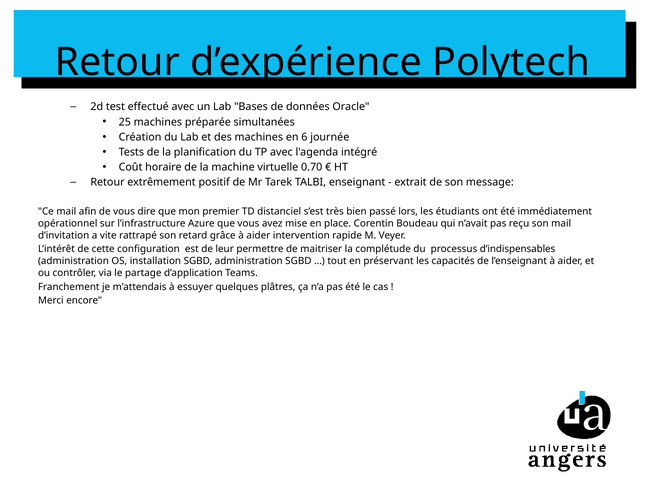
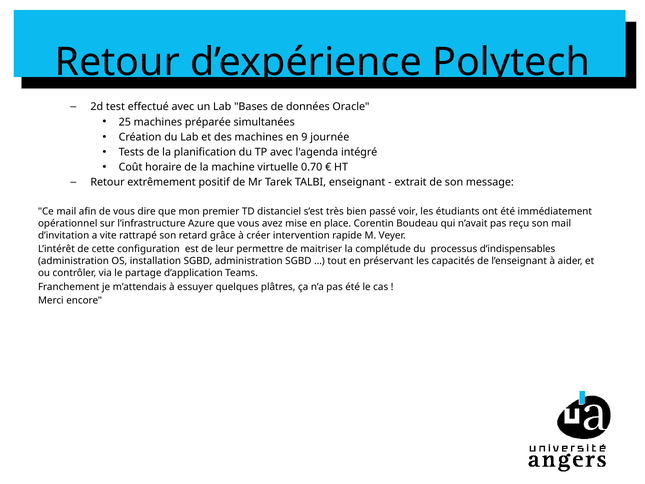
6: 6 -> 9
lors: lors -> voir
grâce à aider: aider -> créer
